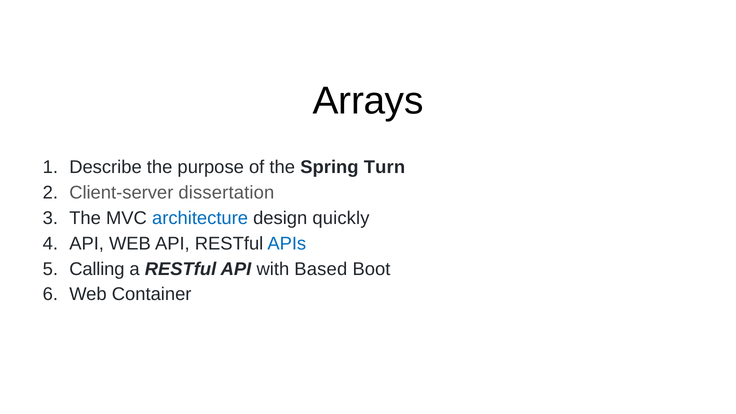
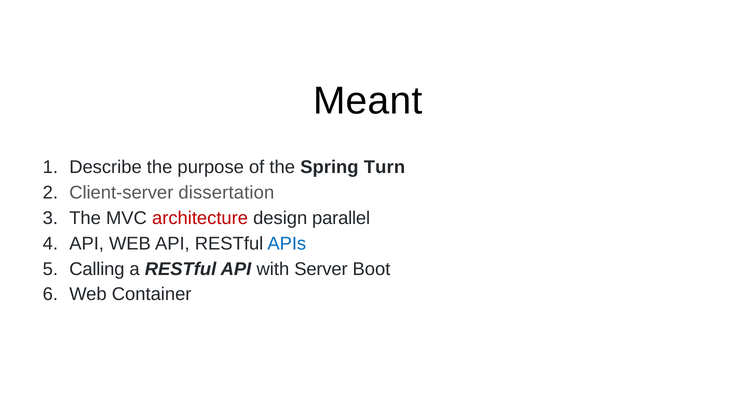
Arrays: Arrays -> Meant
architecture colour: blue -> red
quickly: quickly -> parallel
Based: Based -> Server
